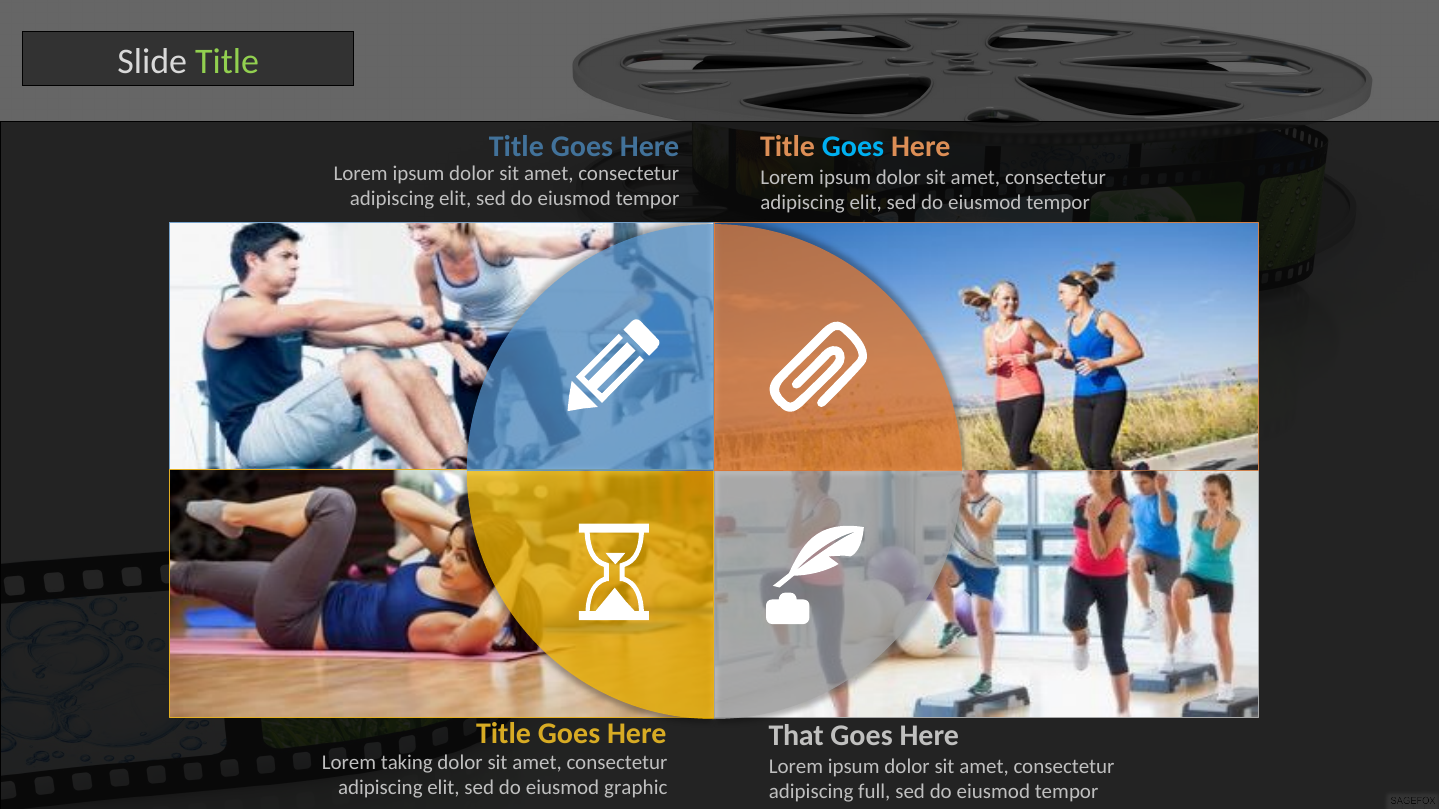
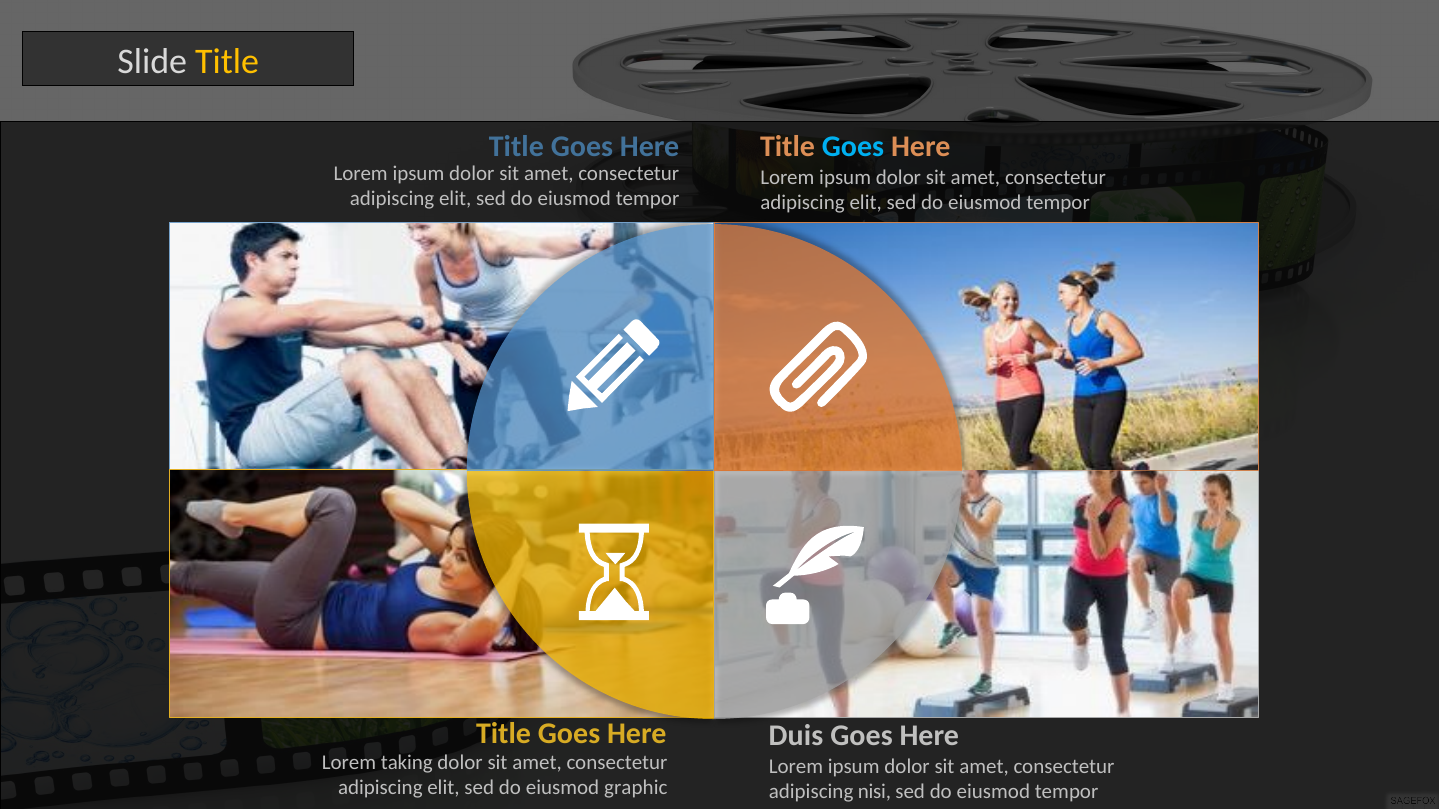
Title at (227, 61) colour: light green -> yellow
That: That -> Duis
full: full -> nisi
